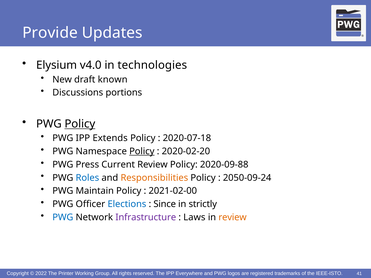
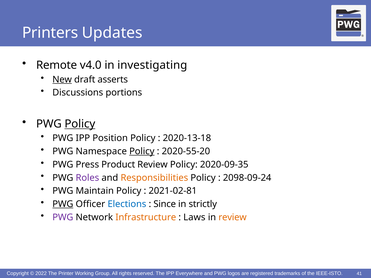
Provide: Provide -> Printers
Elysium: Elysium -> Remote
technologies: technologies -> investigating
New underline: none -> present
known: known -> asserts
Extends: Extends -> Position
2020-07-18: 2020-07-18 -> 2020-13-18
2020-02-20: 2020-02-20 -> 2020-55-20
Current: Current -> Product
2020-09-88: 2020-09-88 -> 2020-09-35
Roles colour: blue -> purple
2050-09-24: 2050-09-24 -> 2098-09-24
2021-02-00: 2021-02-00 -> 2021-02-81
PWG at (63, 204) underline: none -> present
PWG at (63, 217) colour: blue -> purple
Infrastructure colour: purple -> orange
